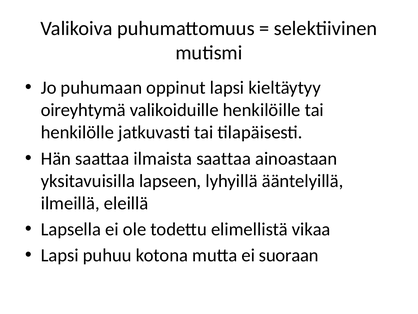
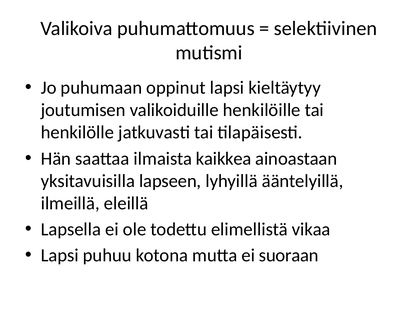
oireyhtymä: oireyhtymä -> joutumisen
ilmaista saattaa: saattaa -> kaikkea
